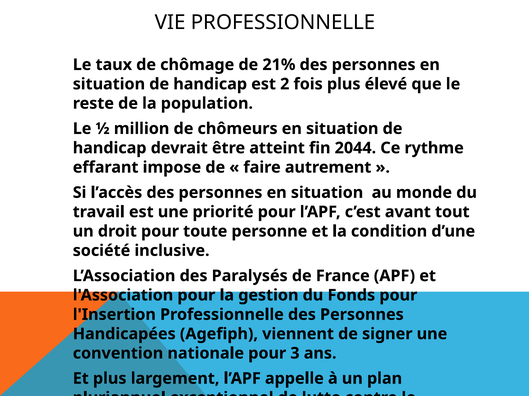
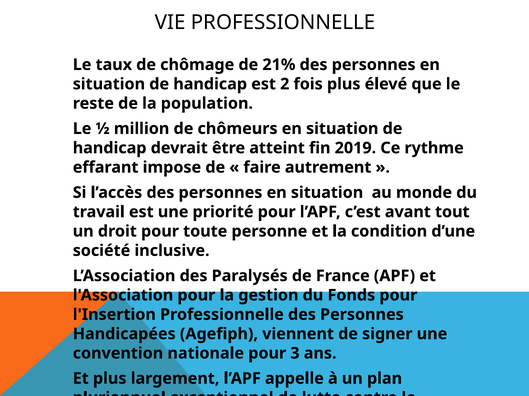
2044: 2044 -> 2019
